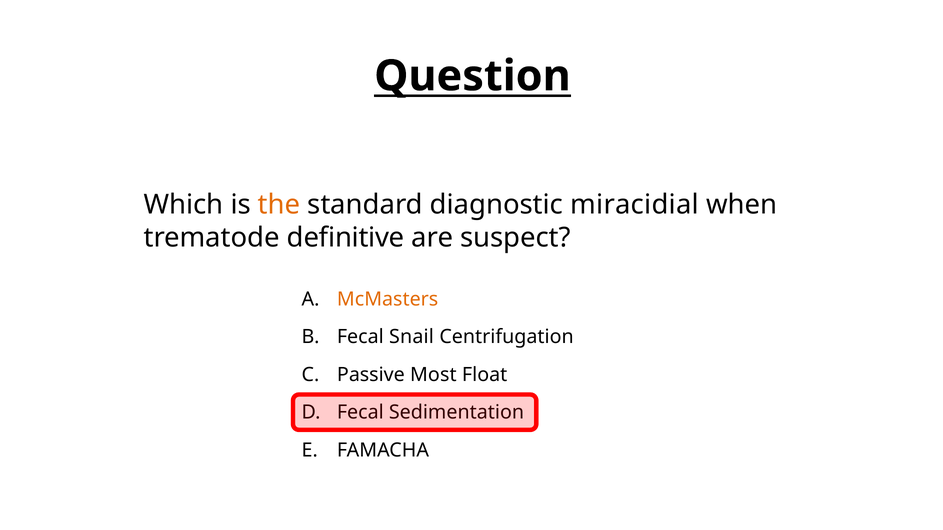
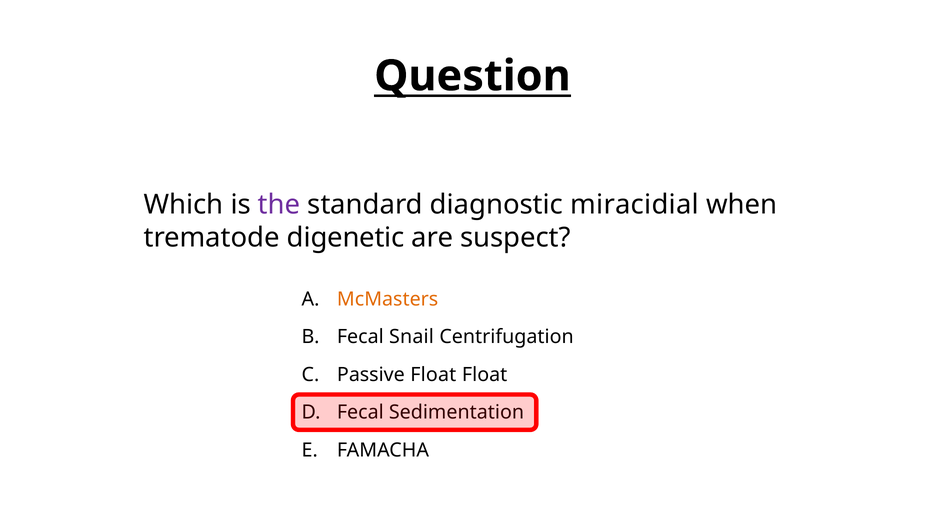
the colour: orange -> purple
definitive: definitive -> digenetic
Passive Most: Most -> Float
